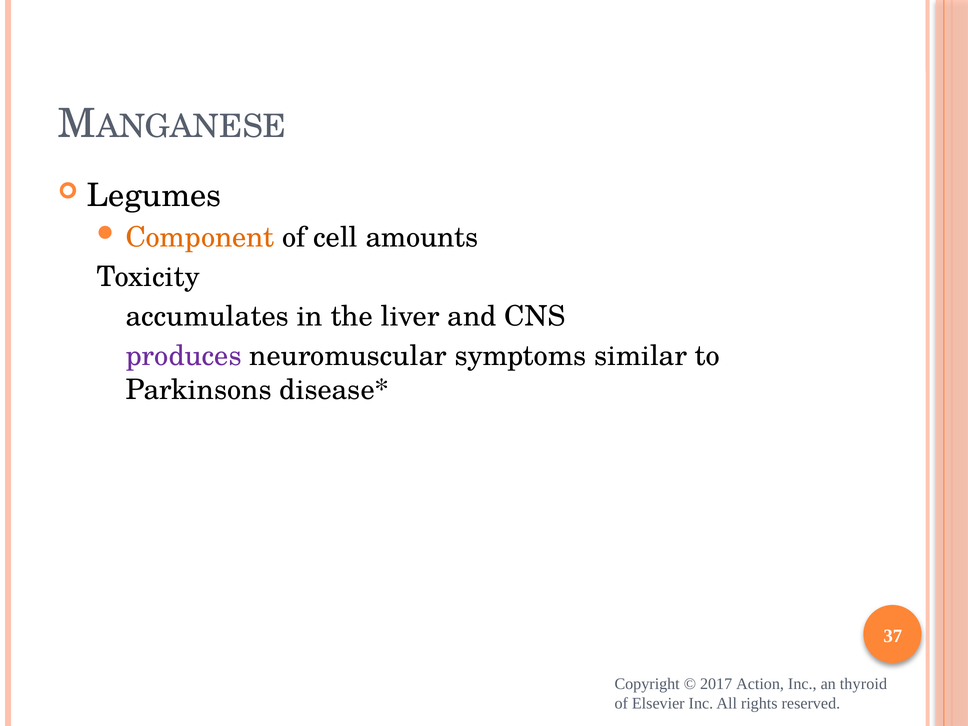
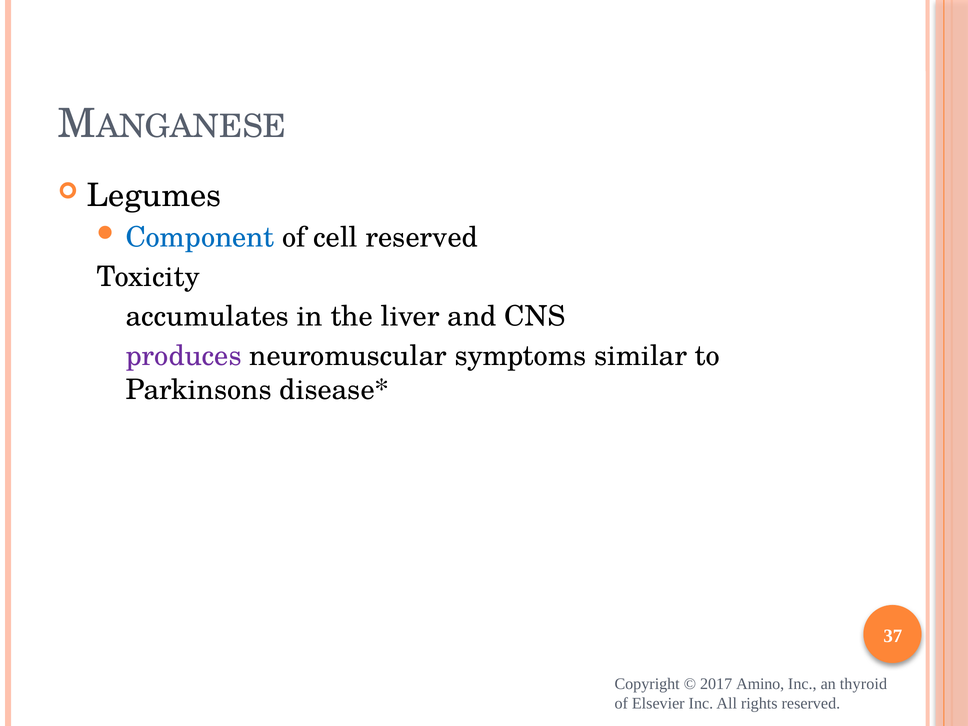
Component colour: orange -> blue
cell amounts: amounts -> reserved
Action: Action -> Amino
